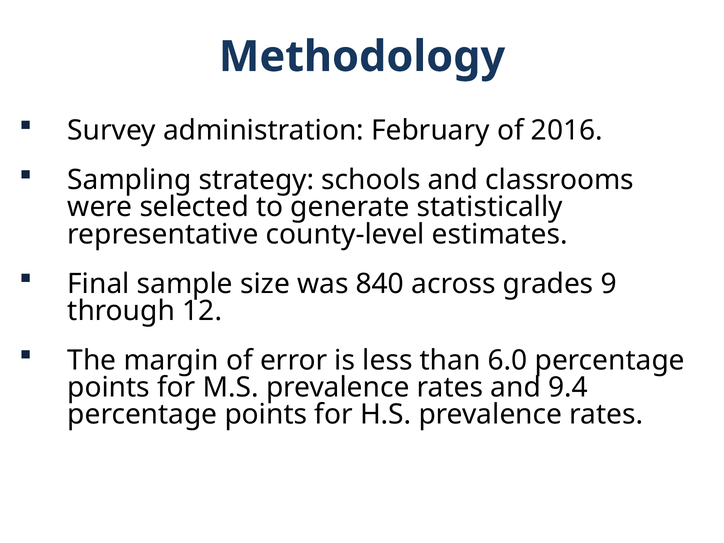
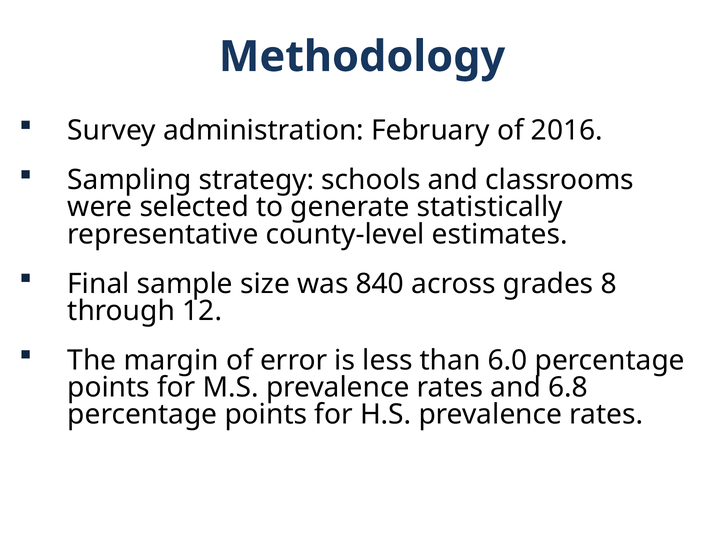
9: 9 -> 8
9.4: 9.4 -> 6.8
